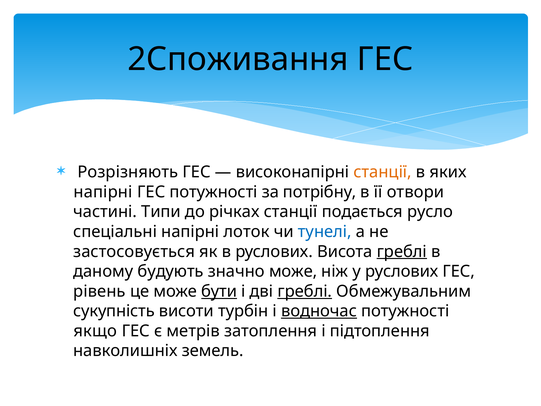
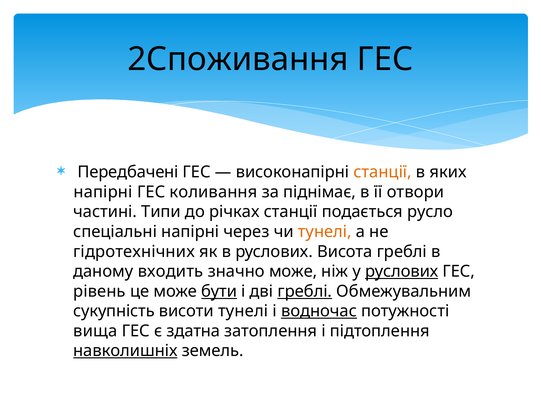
Розрізняють: Розрізняють -> Передбачені
ГЕС потужності: потужності -> коливання
потрібну: потрібну -> піднімає
лоток: лоток -> через
тунелі at (325, 232) colour: blue -> orange
застосовується: застосовується -> гідротехнічних
греблі at (402, 251) underline: present -> none
будують: будують -> входить
руслових at (402, 271) underline: none -> present
висоти турбін: турбін -> тунелі
якщо: якщо -> вища
метрів: метрів -> здатна
навколишніх underline: none -> present
